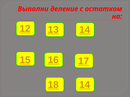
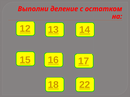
18 14: 14 -> 22
